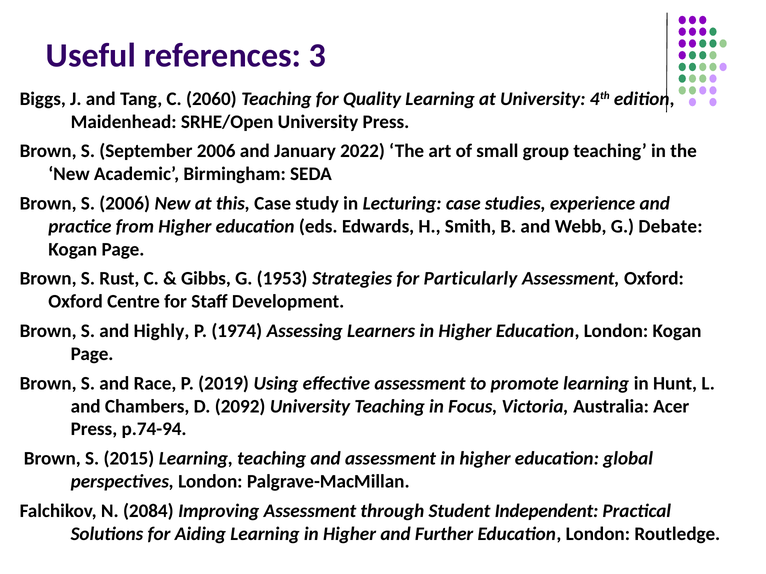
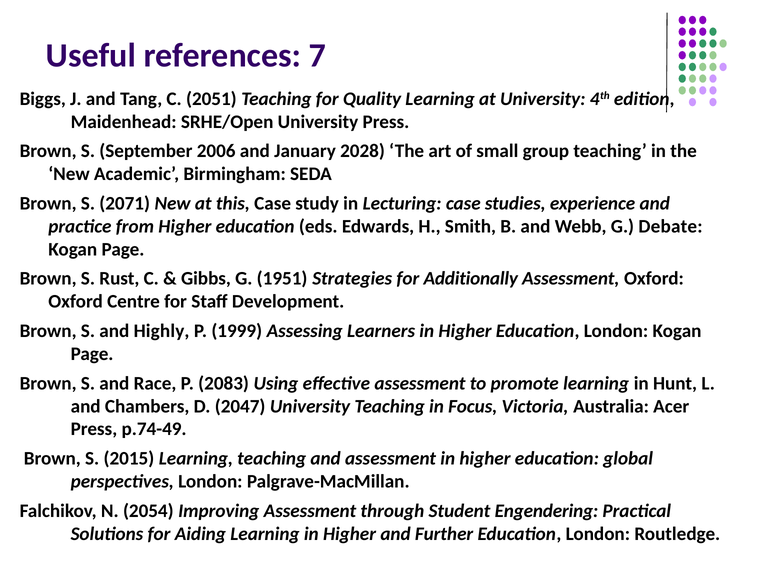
3: 3 -> 7
2060: 2060 -> 2051
2022: 2022 -> 2028
S 2006: 2006 -> 2071
1953: 1953 -> 1951
Particularly: Particularly -> Additionally
1974: 1974 -> 1999
2019: 2019 -> 2083
2092: 2092 -> 2047
p.74-94: p.74-94 -> p.74-49
2084: 2084 -> 2054
Independent: Independent -> Engendering
